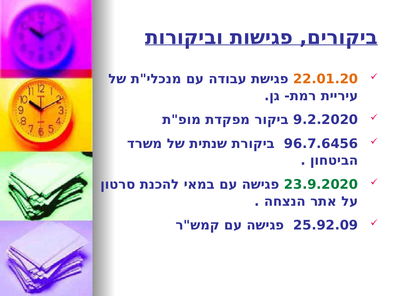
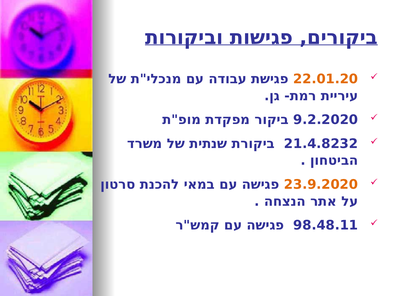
96.7.6456: 96.7.6456 -> 21.4.8232
23.9.2020 colour: green -> orange
25.92.09: 25.92.09 -> 98.48.11
